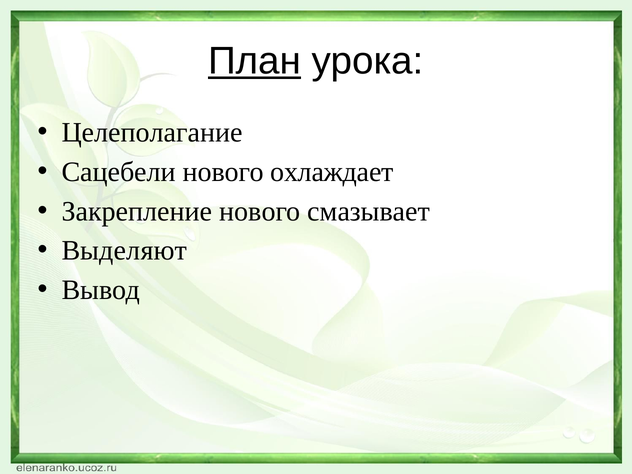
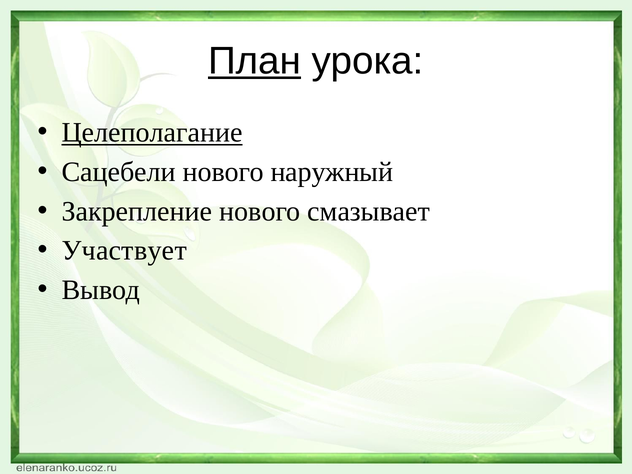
Целеполагание underline: none -> present
охлаждает: охлаждает -> наружный
Выделяют: Выделяют -> Участвует
